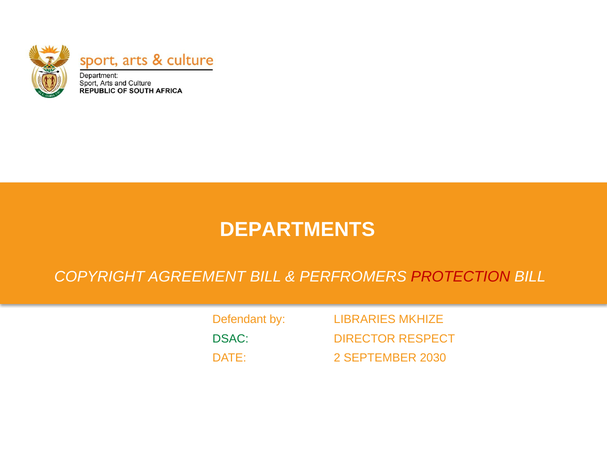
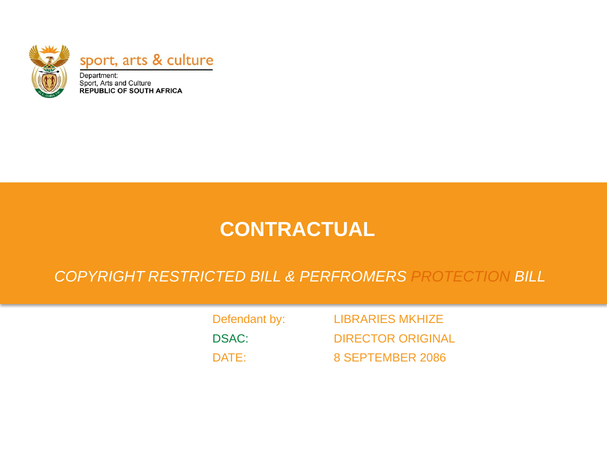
DEPARTMENTS: DEPARTMENTS -> CONTRACTUAL
AGREEMENT: AGREEMENT -> RESTRICTED
PROTECTION colour: red -> orange
RESPECT: RESPECT -> ORIGINAL
2: 2 -> 8
2030: 2030 -> 2086
